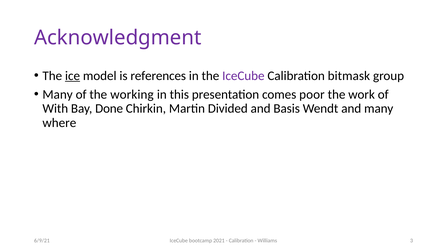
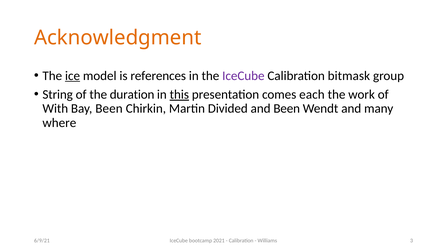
Acknowledgment colour: purple -> orange
Many at (58, 94): Many -> String
working: working -> duration
this underline: none -> present
poor: poor -> each
Bay Done: Done -> Been
and Basis: Basis -> Been
